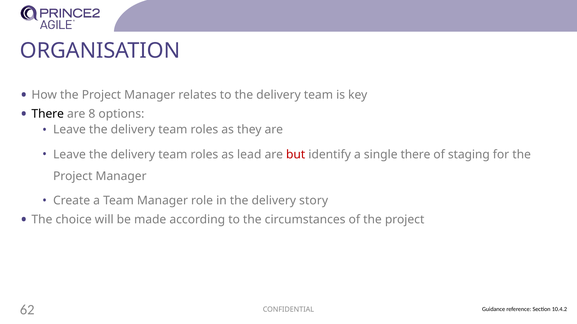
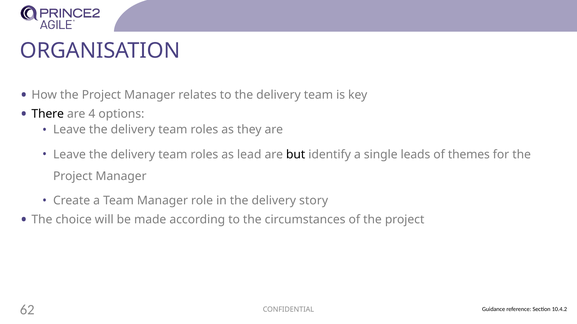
8: 8 -> 4
but colour: red -> black
single there: there -> leads
staging: staging -> themes
